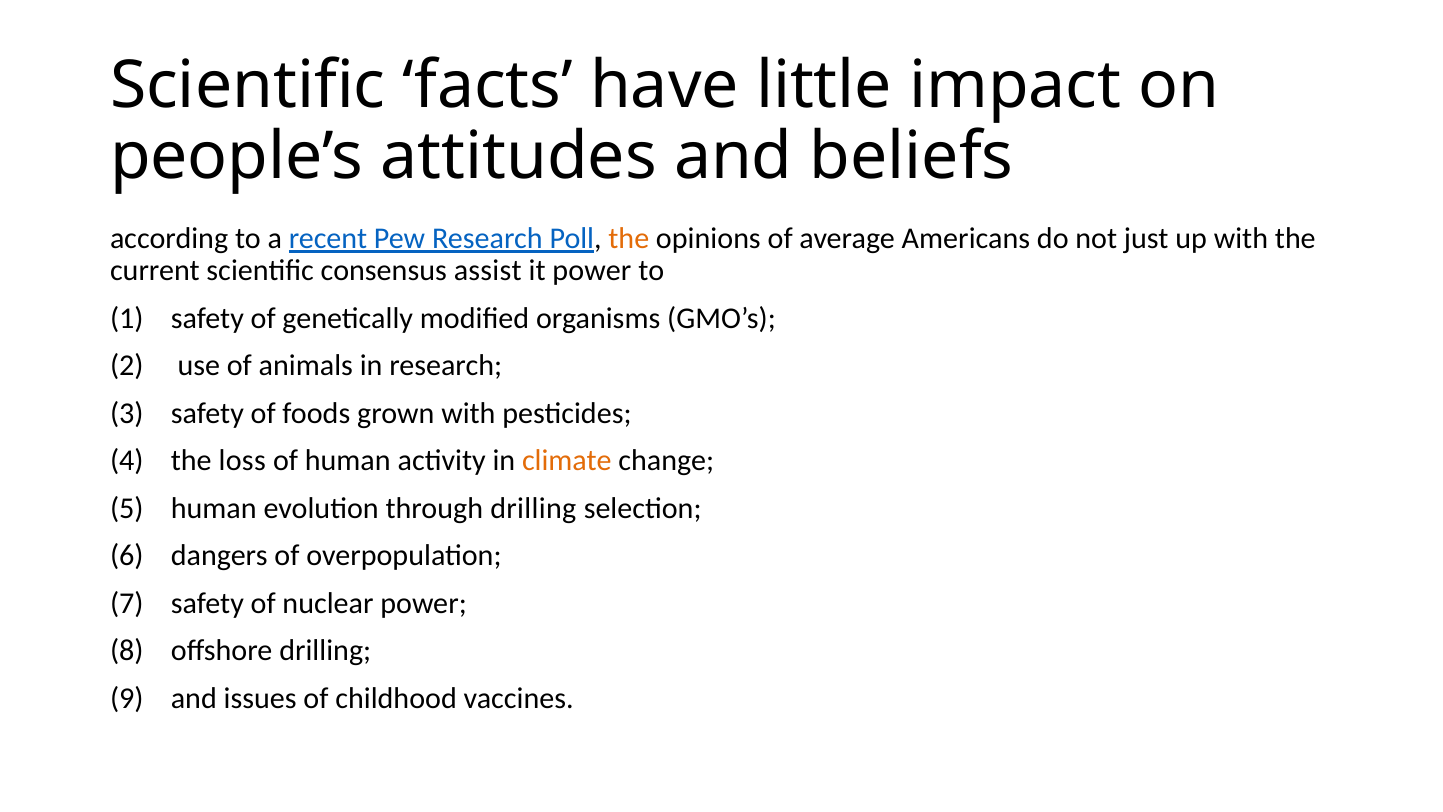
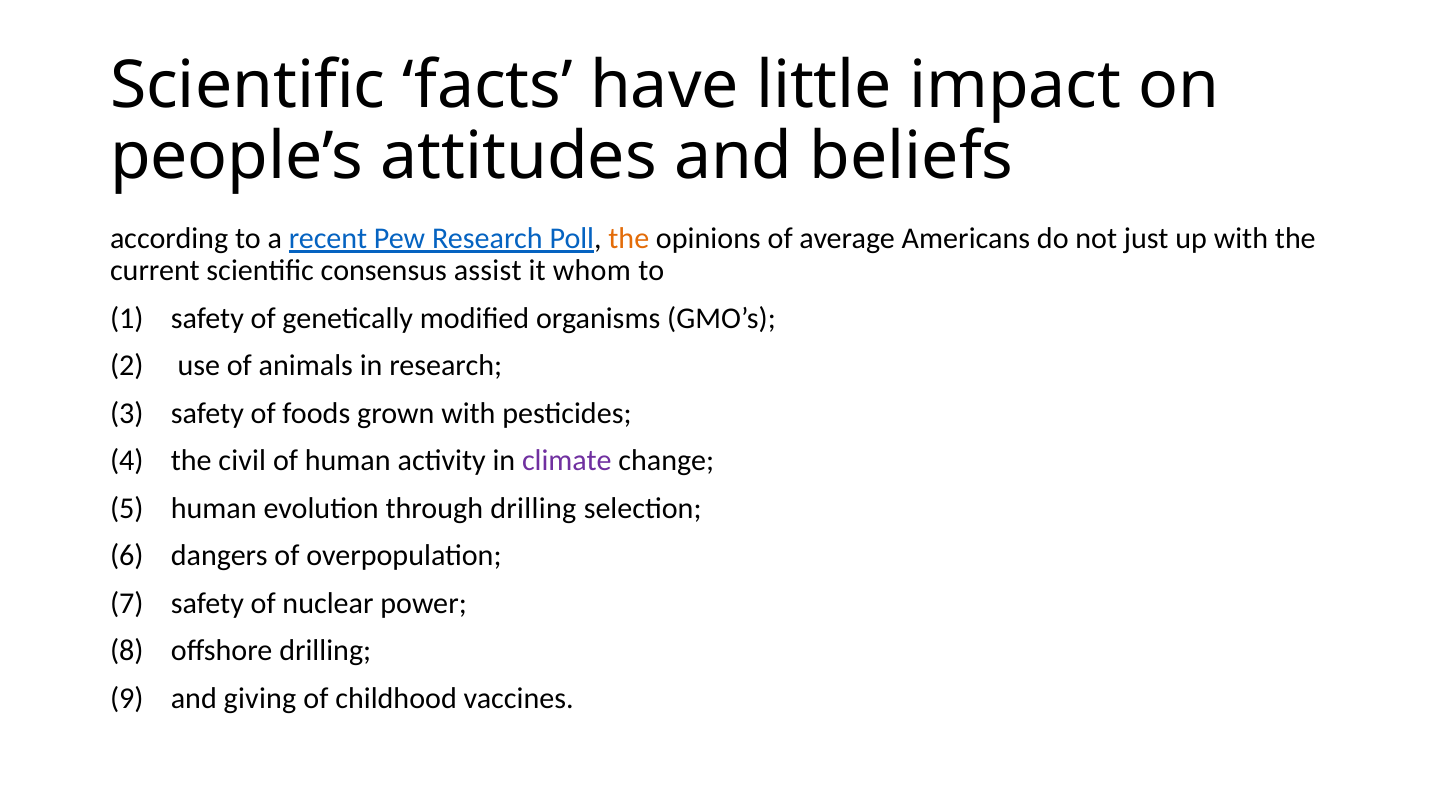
it power: power -> whom
loss: loss -> civil
climate colour: orange -> purple
issues: issues -> giving
